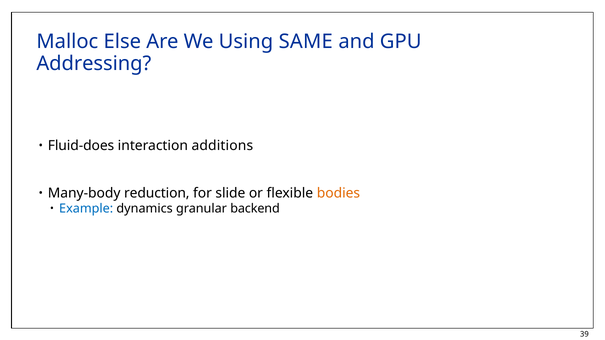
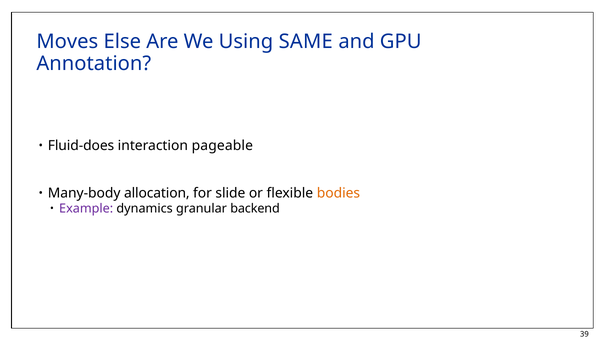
Malloc: Malloc -> Moves
Addressing: Addressing -> Annotation
additions: additions -> pageable
reduction: reduction -> allocation
Example colour: blue -> purple
